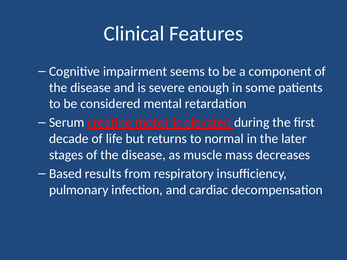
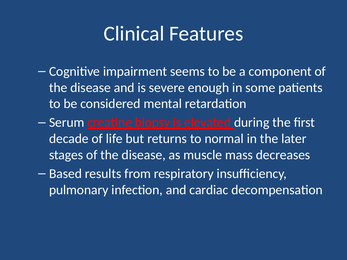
motor: motor -> biopsy
